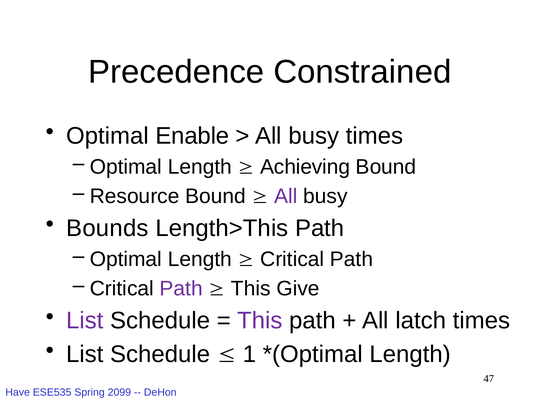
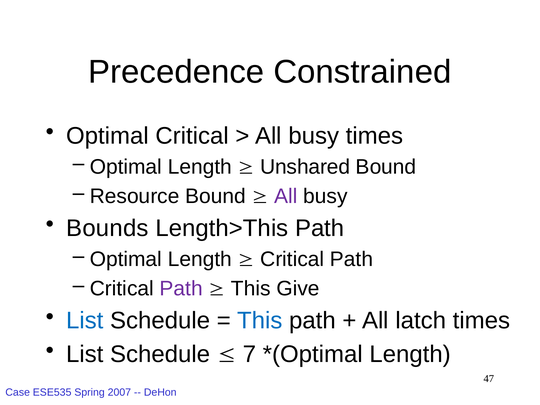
Optimal Enable: Enable -> Critical
Achieving: Achieving -> Unshared
List at (85, 321) colour: purple -> blue
This at (260, 321) colour: purple -> blue
1: 1 -> 7
Have: Have -> Case
2099: 2099 -> 2007
